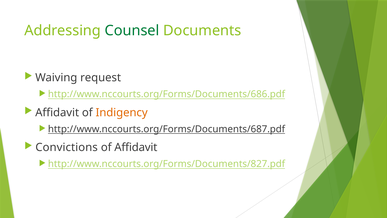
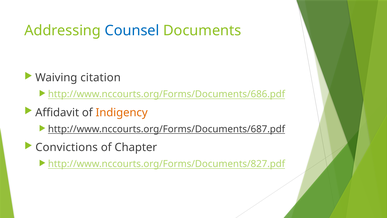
Counsel colour: green -> blue
request: request -> citation
of Affidavit: Affidavit -> Chapter
